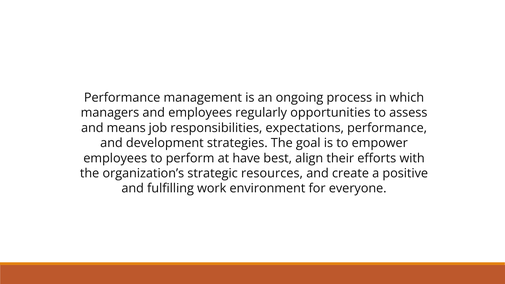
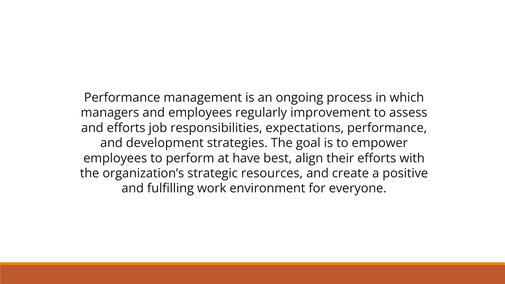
opportunities: opportunities -> improvement
and means: means -> efforts
